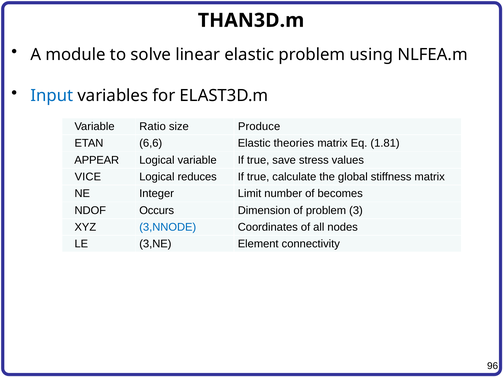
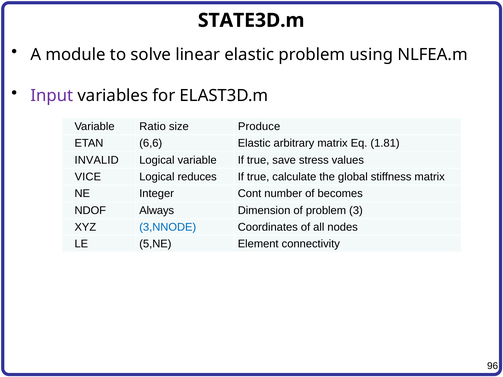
THAN3D.m: THAN3D.m -> STATE3D.m
Input colour: blue -> purple
theories: theories -> arbitrary
APPEAR: APPEAR -> INVALID
Limit: Limit -> Cont
Occurs: Occurs -> Always
3,NE: 3,NE -> 5,NE
